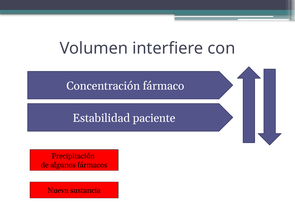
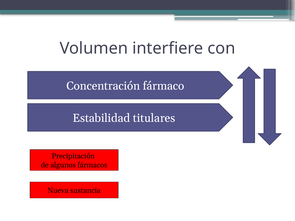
paciente: paciente -> titulares
